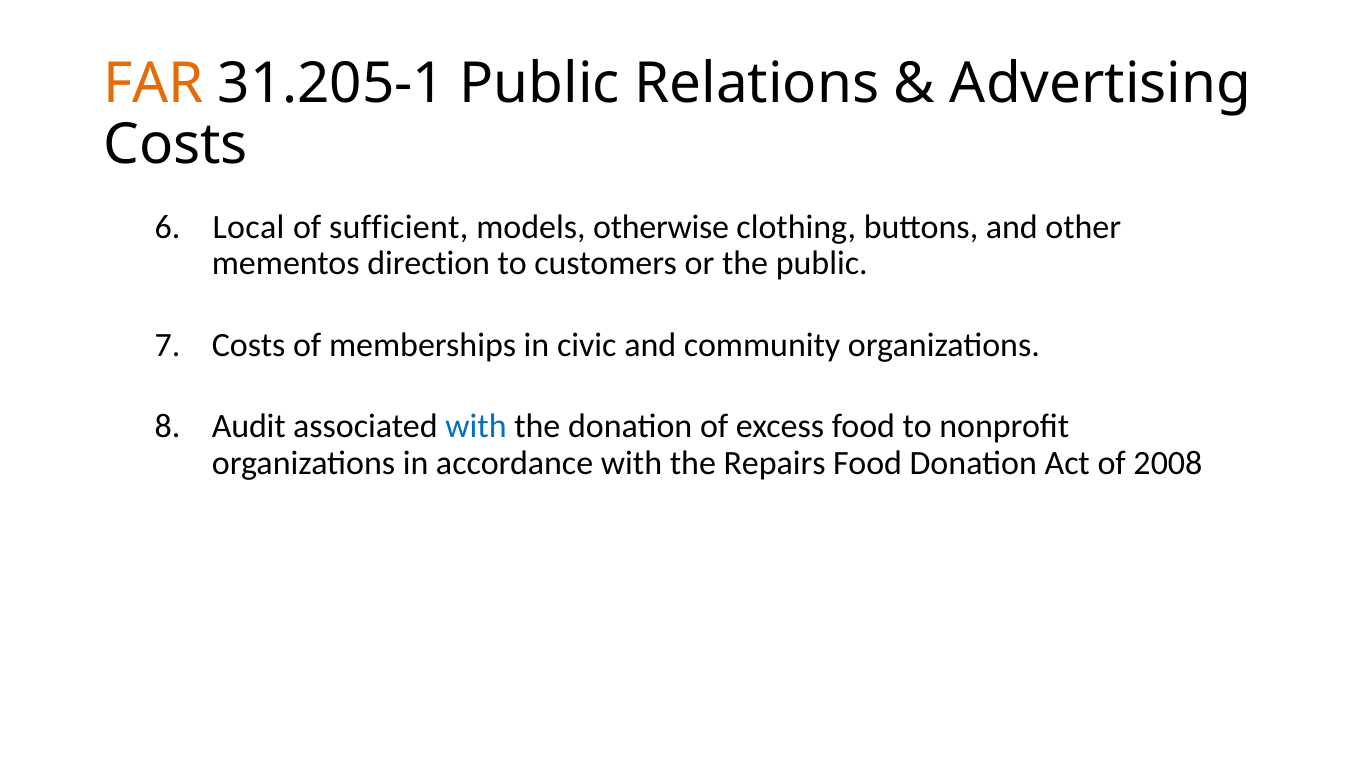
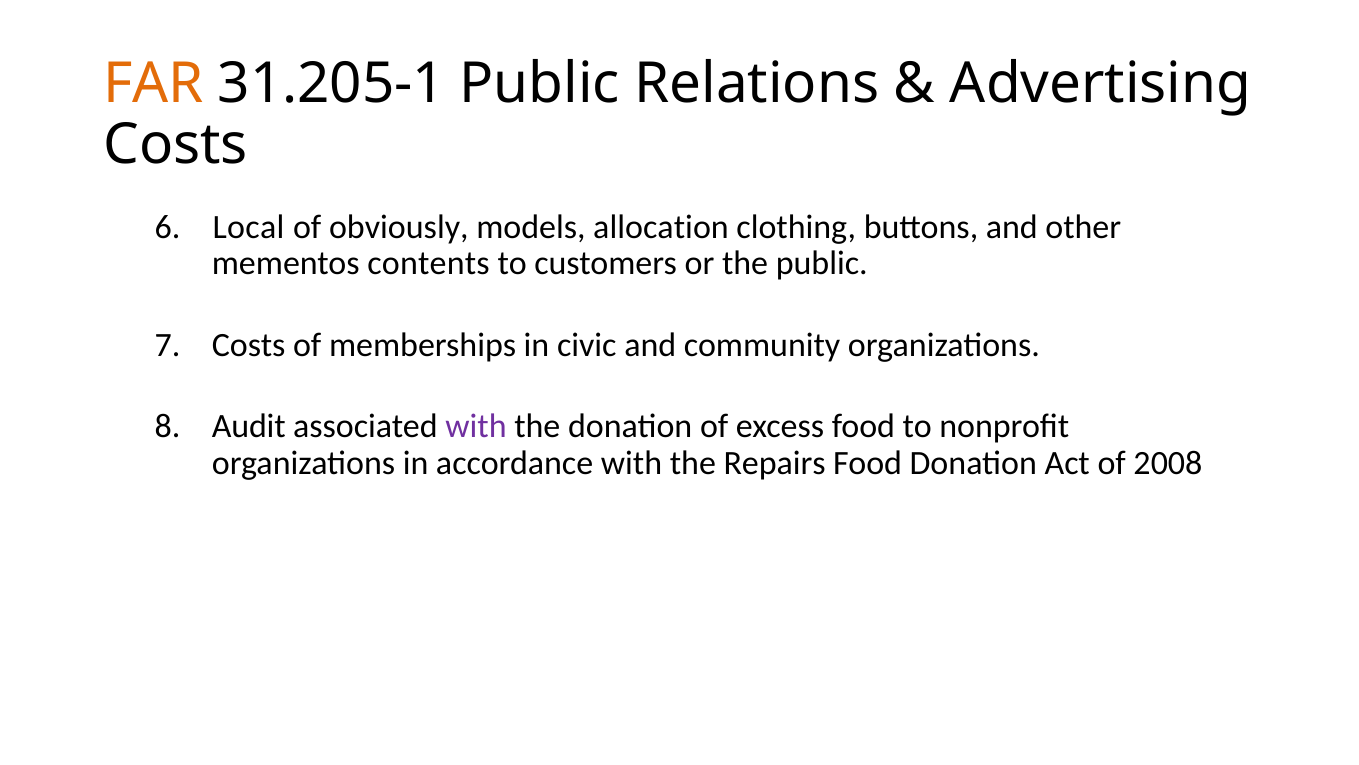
sufficient: sufficient -> obviously
otherwise: otherwise -> allocation
direction: direction -> contents
with at (476, 426) colour: blue -> purple
